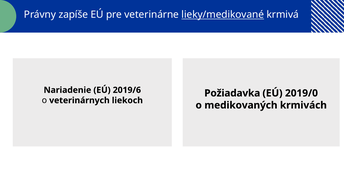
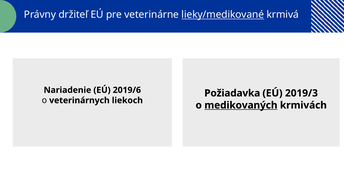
zapíše: zapíše -> držiteľ
2019/0: 2019/0 -> 2019/3
medikovaných underline: none -> present
